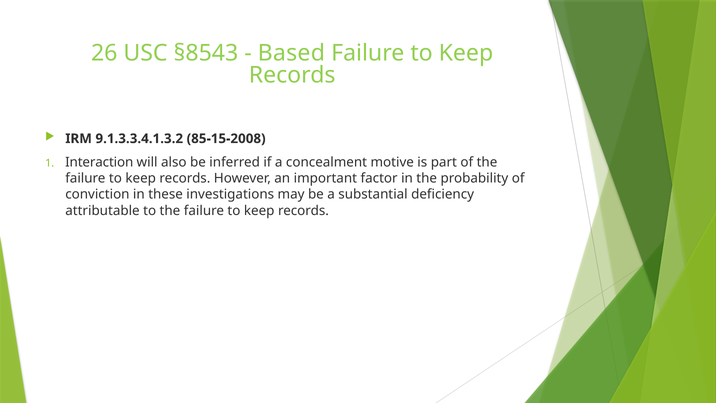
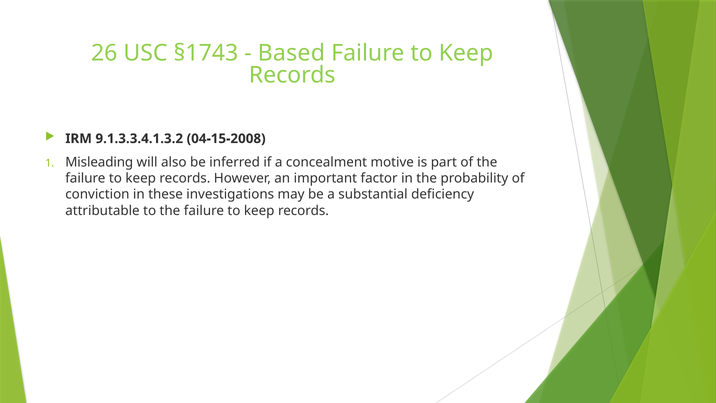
§8543: §8543 -> §1743
85-15-2008: 85-15-2008 -> 04-15-2008
Interaction: Interaction -> Misleading
